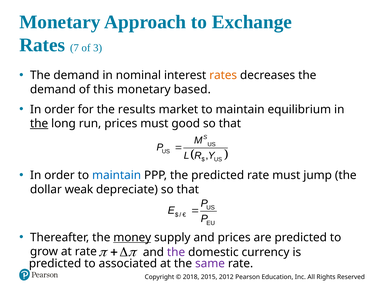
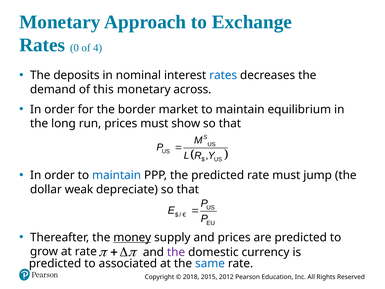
7: 7 -> 0
3: 3 -> 4
demand at (76, 75): demand -> deposits
rates at (223, 75) colour: orange -> blue
based: based -> across
results: results -> border
the at (39, 123) underline: present -> none
good: good -> show
same colour: purple -> blue
